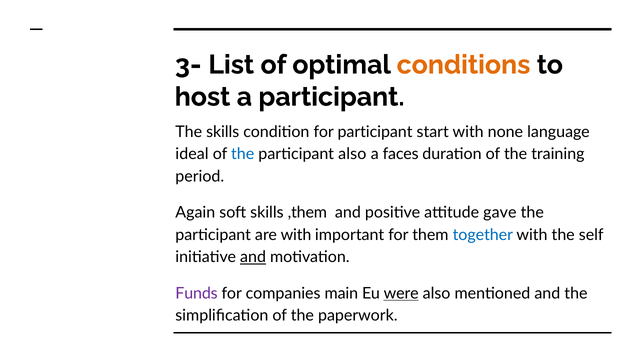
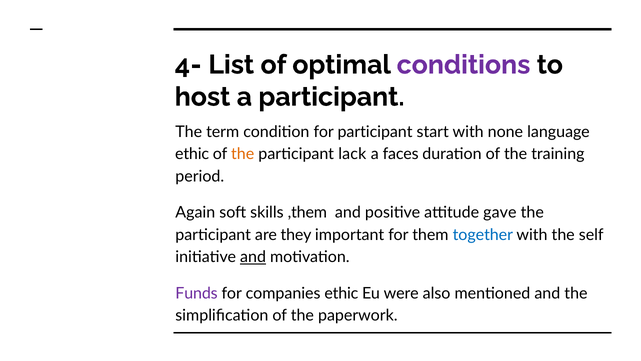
3-: 3- -> 4-
conditions colour: orange -> purple
The skills: skills -> term
ideal at (192, 154): ideal -> ethic
the at (243, 154) colour: blue -> orange
participant also: also -> lack
are with: with -> they
companies main: main -> ethic
were underline: present -> none
